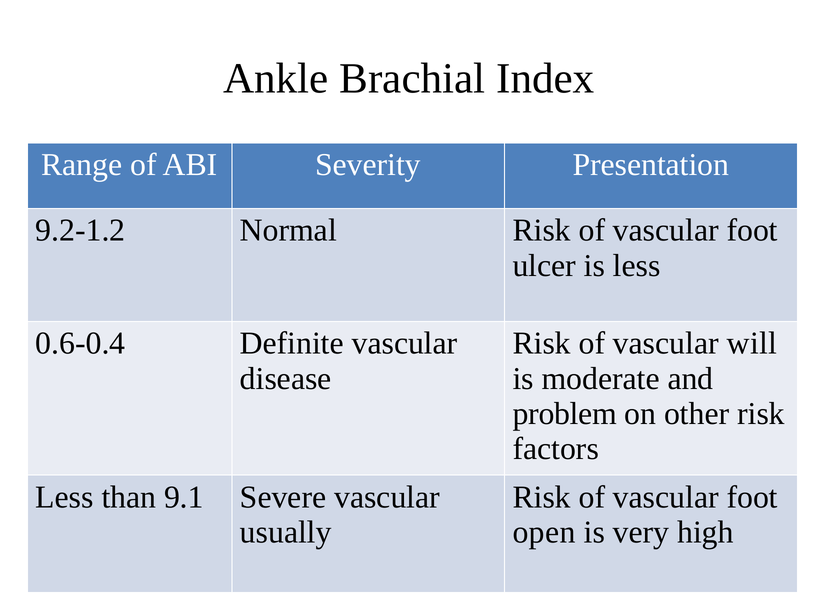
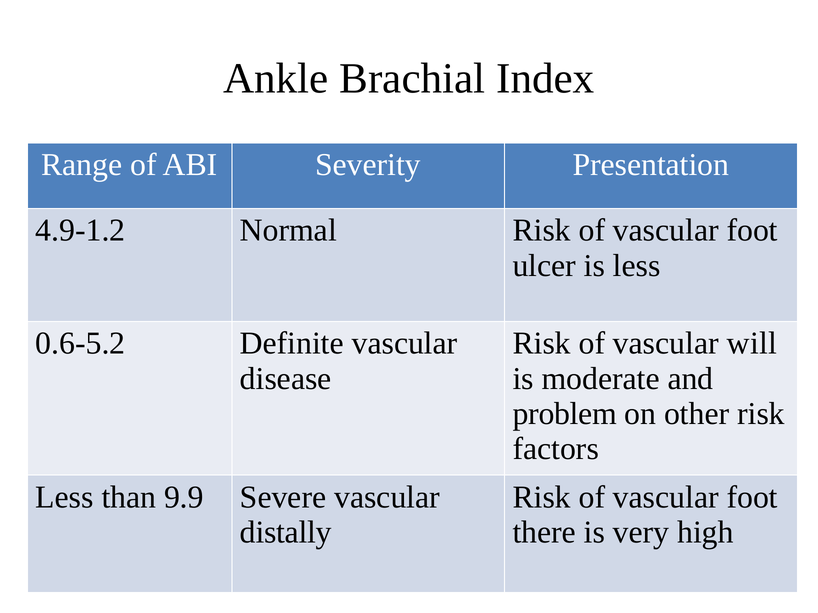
9.2-1.2: 9.2-1.2 -> 4.9-1.2
0.6-0.4: 0.6-0.4 -> 0.6-5.2
9.1: 9.1 -> 9.9
usually: usually -> distally
open: open -> there
